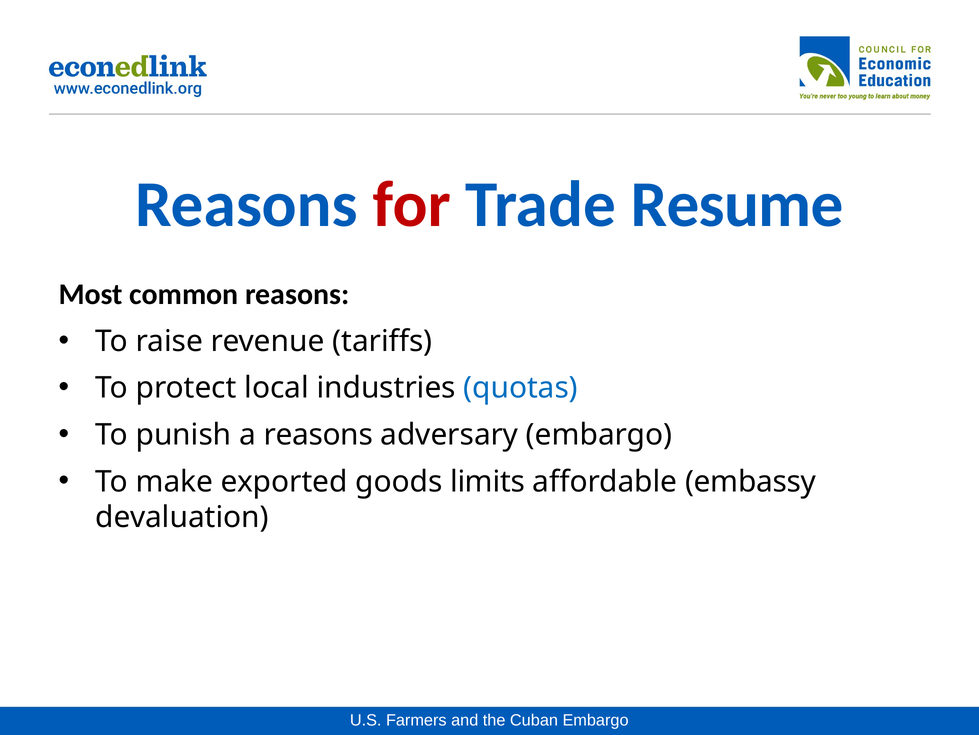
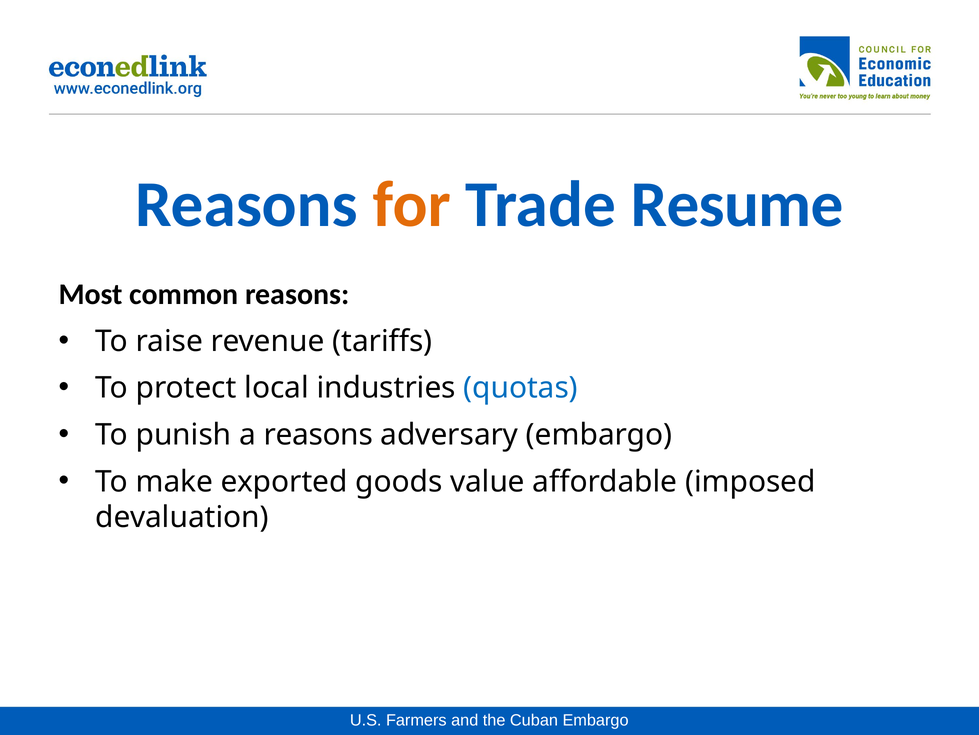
for colour: red -> orange
limits: limits -> value
embassy: embassy -> imposed
